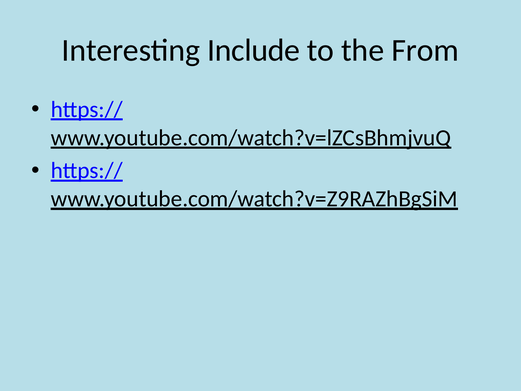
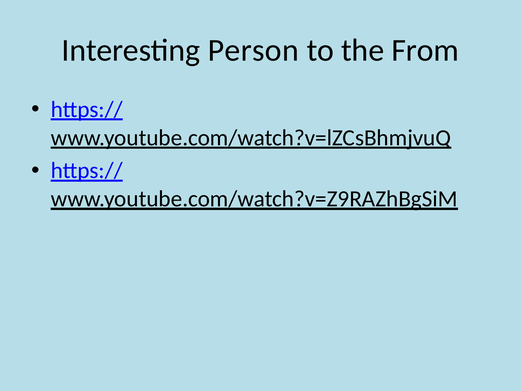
Include: Include -> Person
